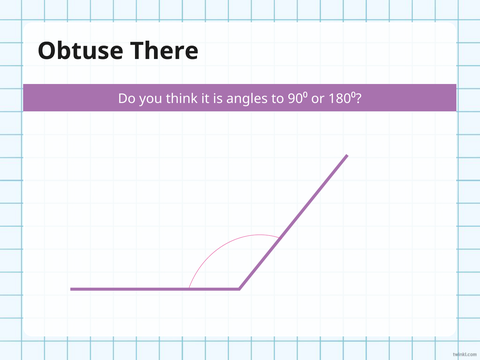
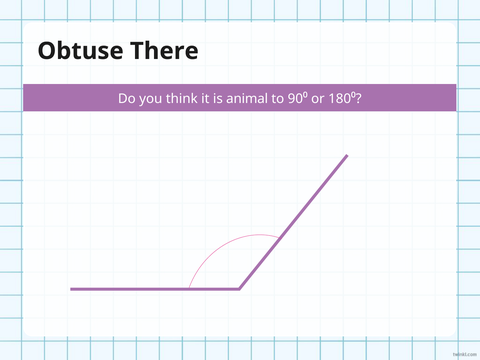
angles: angles -> animal
